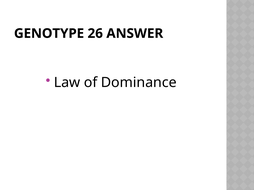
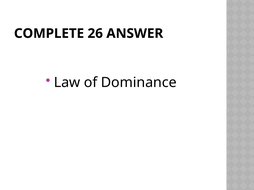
GENOTYPE: GENOTYPE -> COMPLETE
